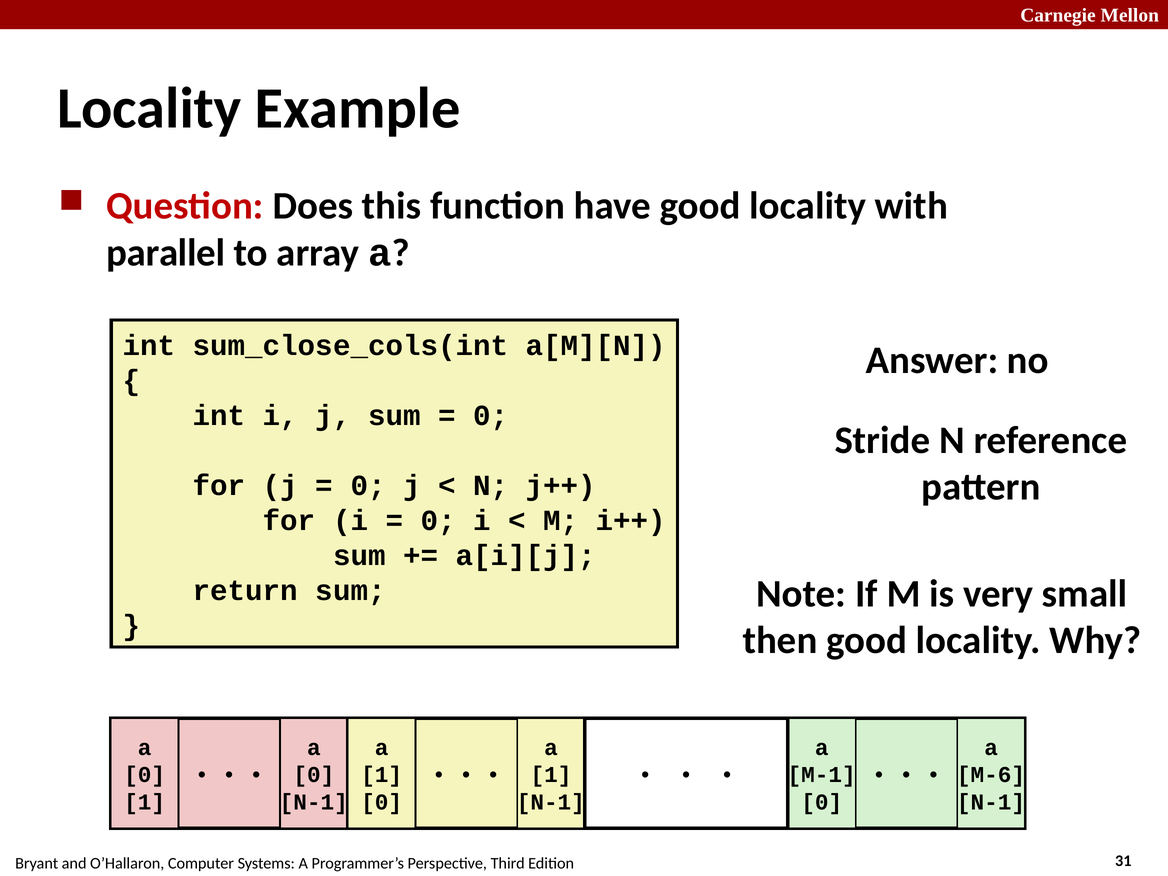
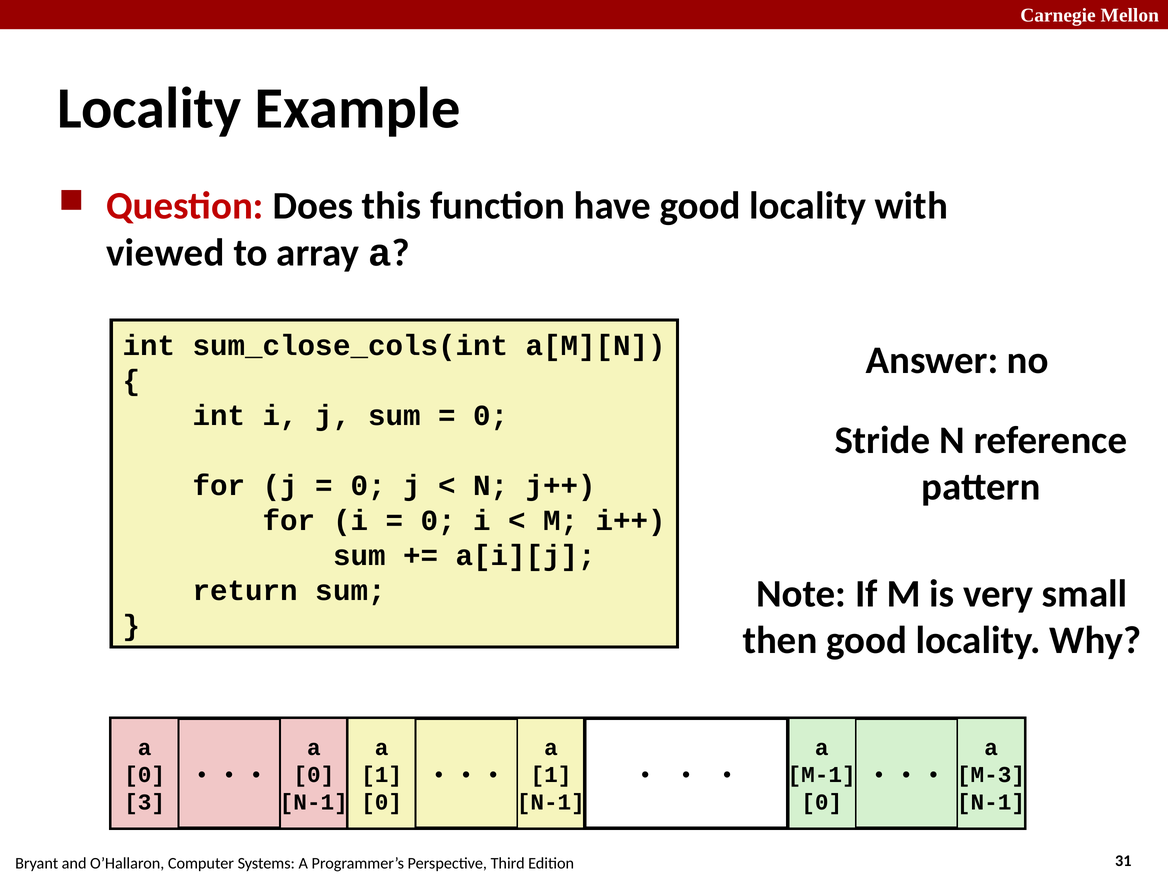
parallel: parallel -> viewed
M-6: M-6 -> M-3
1 at (145, 802): 1 -> 3
